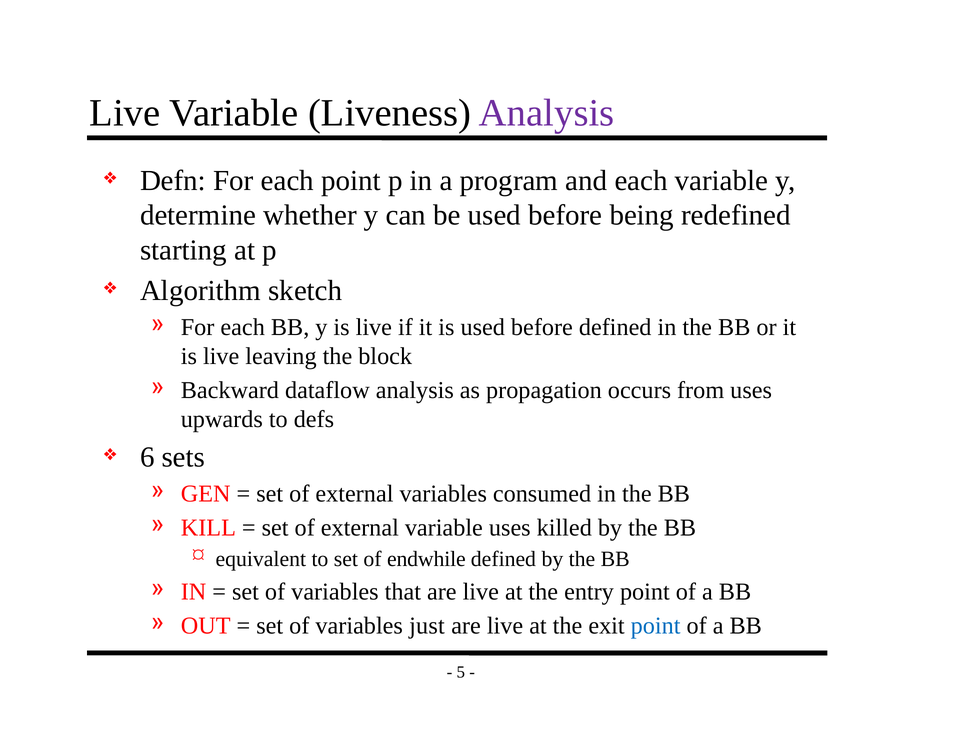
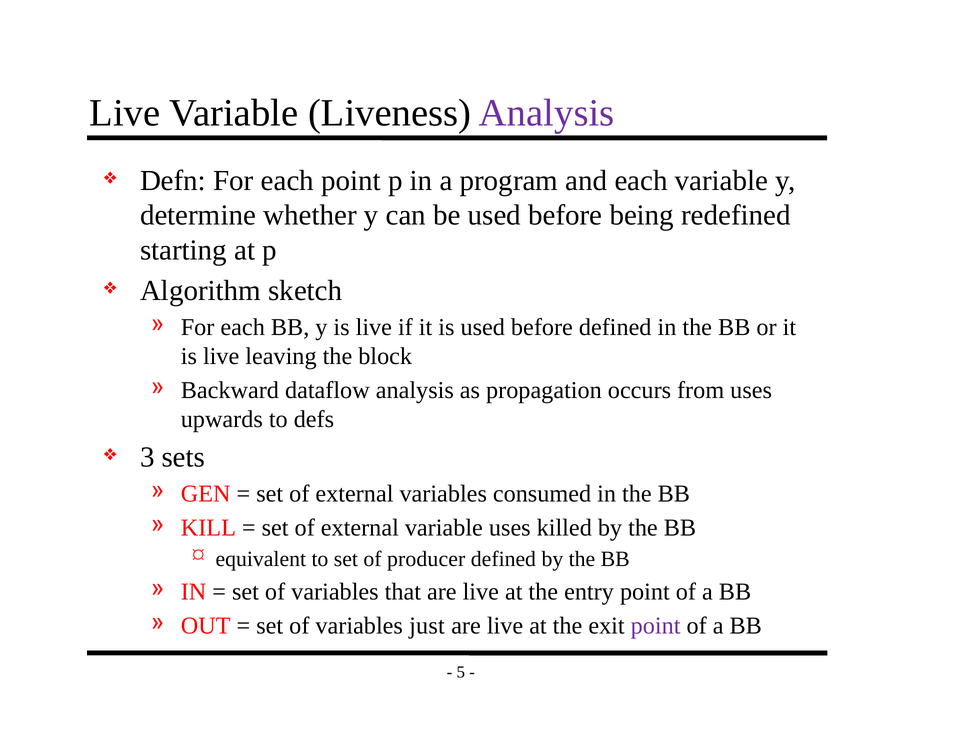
6: 6 -> 3
endwhile: endwhile -> producer
point at (656, 626) colour: blue -> purple
